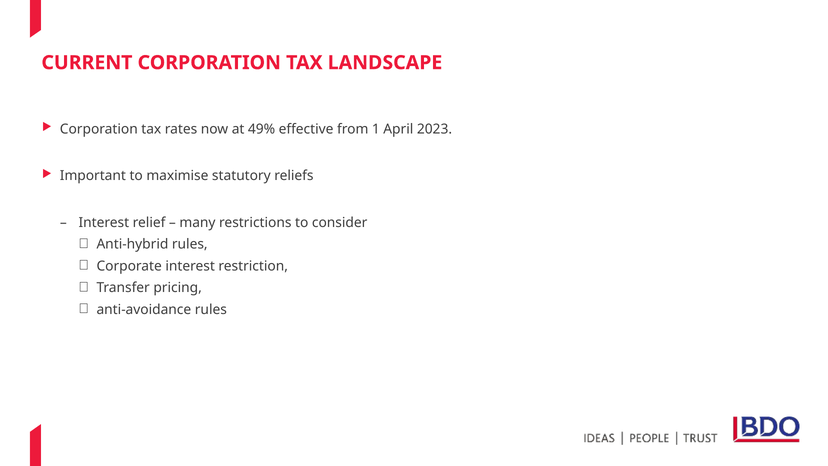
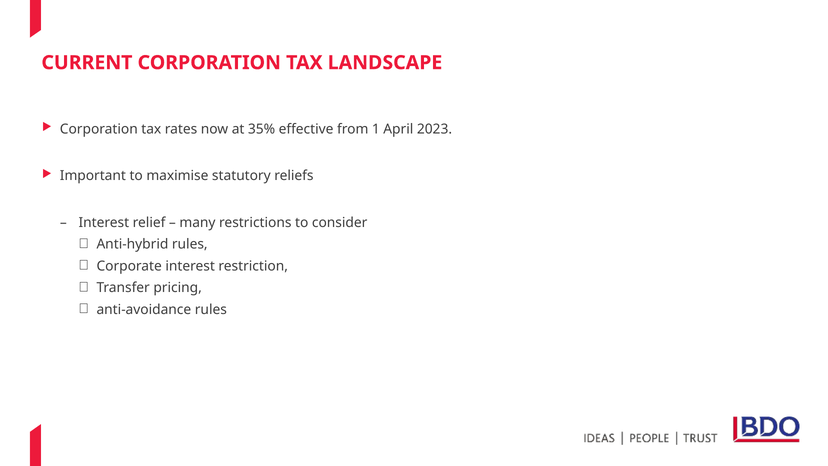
49%: 49% -> 35%
